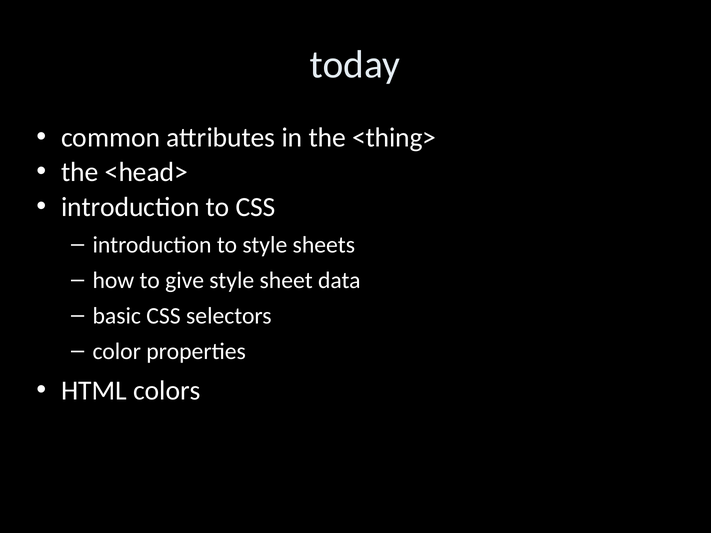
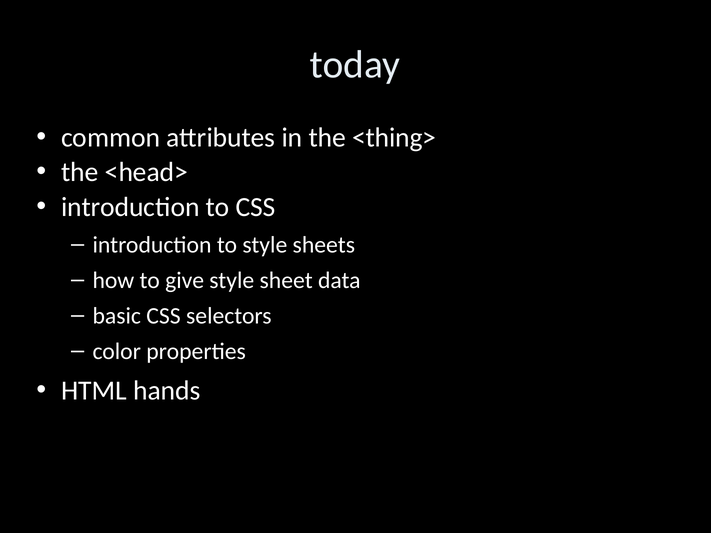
colors: colors -> hands
